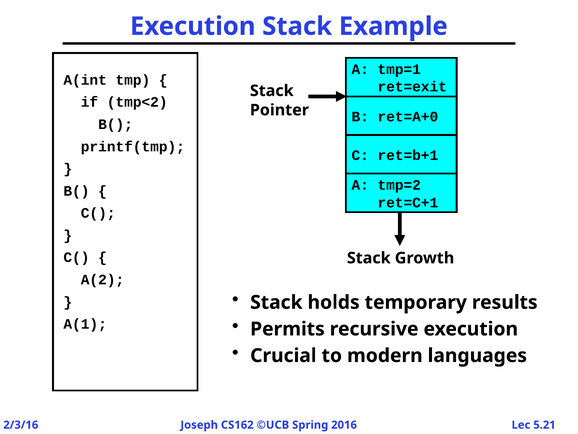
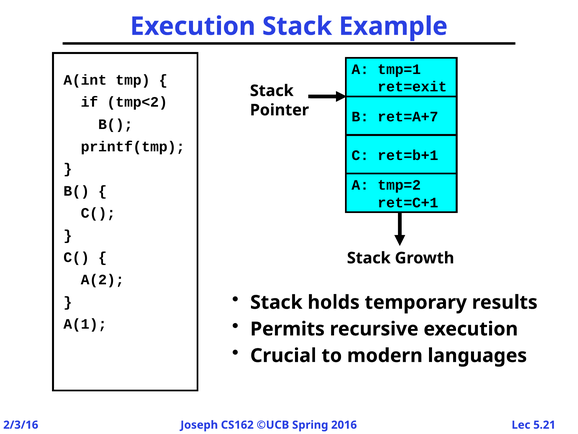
ret=A+0: ret=A+0 -> ret=A+7
